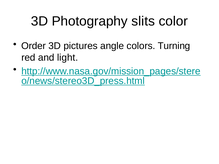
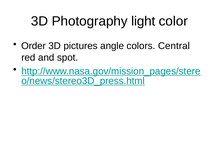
slits: slits -> light
Turning: Turning -> Central
light: light -> spot
